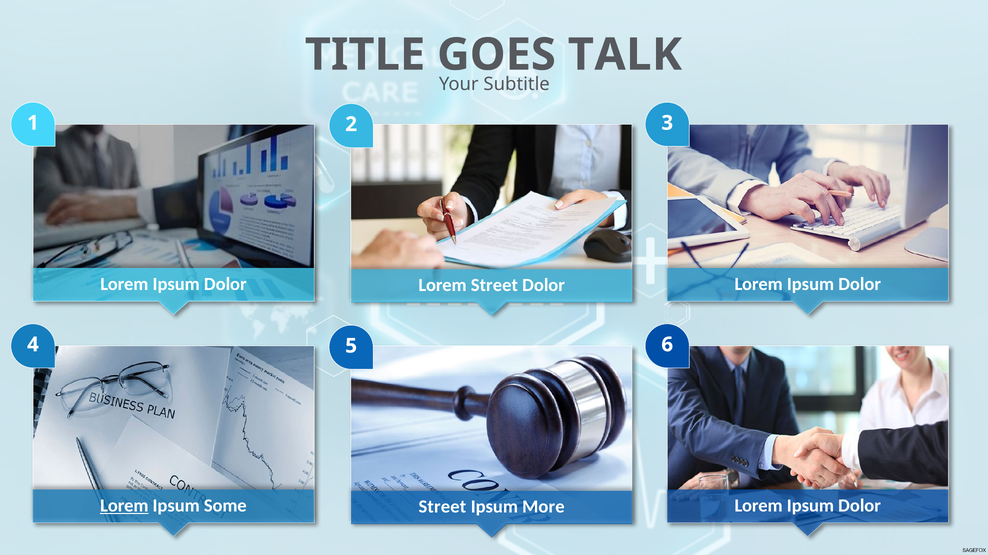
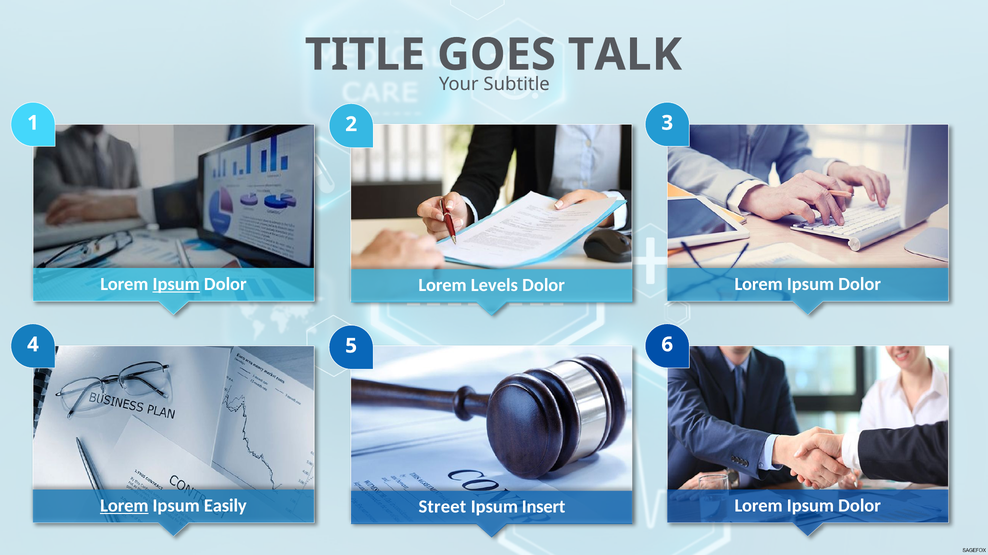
Ipsum at (176, 284) underline: none -> present
Lorem Street: Street -> Levels
Some: Some -> Easily
More: More -> Insert
